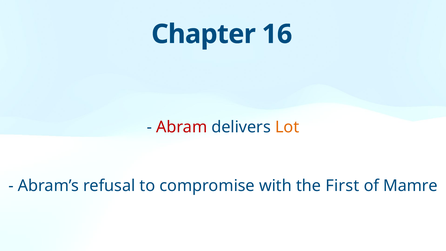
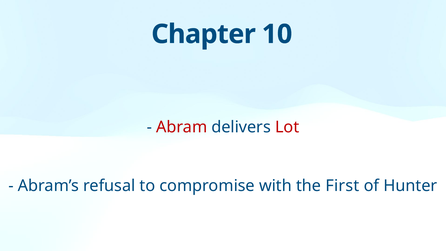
16: 16 -> 10
Lot colour: orange -> red
Mamre: Mamre -> Hunter
